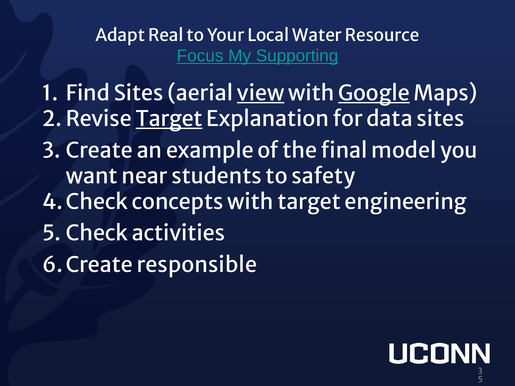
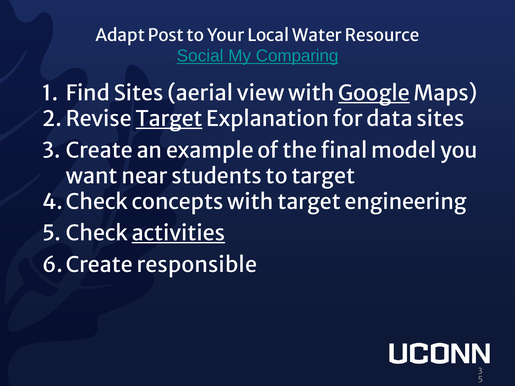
Real: Real -> Post
Focus: Focus -> Social
Supporting: Supporting -> Comparing
view underline: present -> none
to safety: safety -> target
activities underline: none -> present
